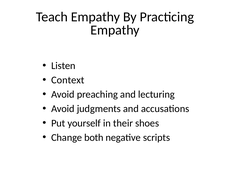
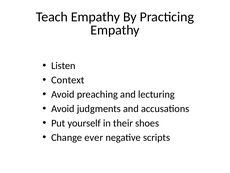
both: both -> ever
